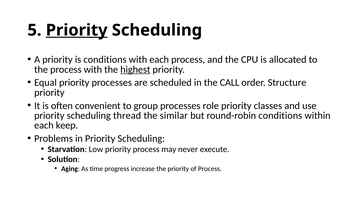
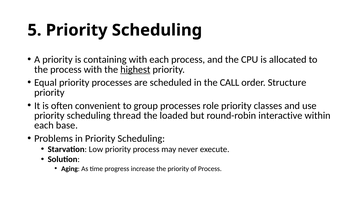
Priority at (77, 30) underline: present -> none
is conditions: conditions -> containing
similar: similar -> loaded
round-robin conditions: conditions -> interactive
keep: keep -> base
